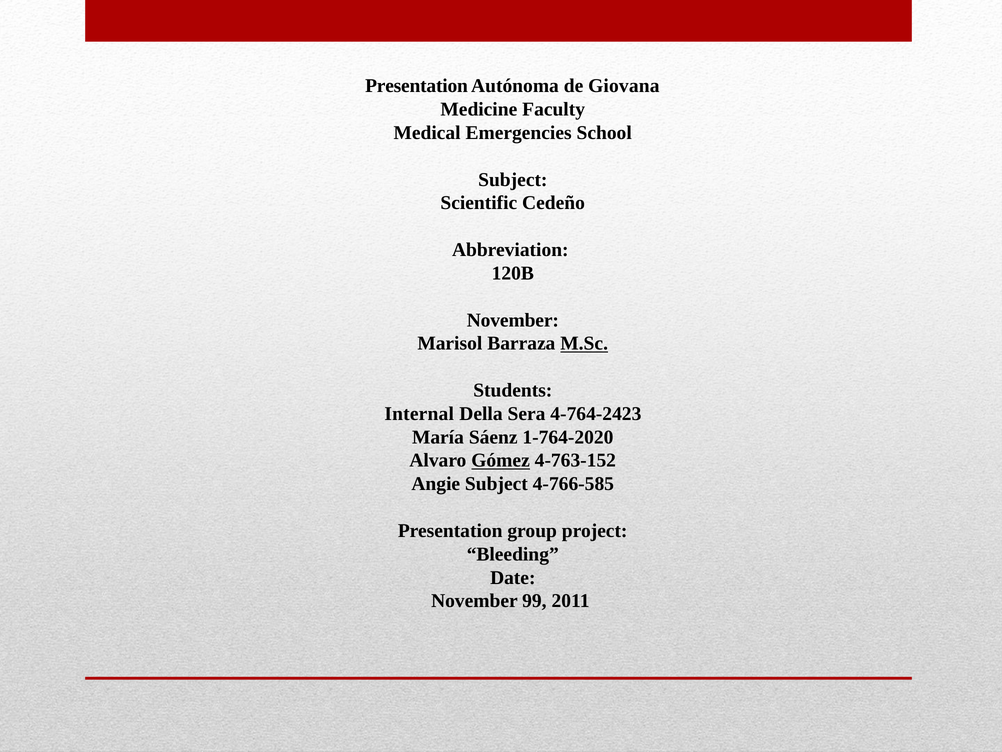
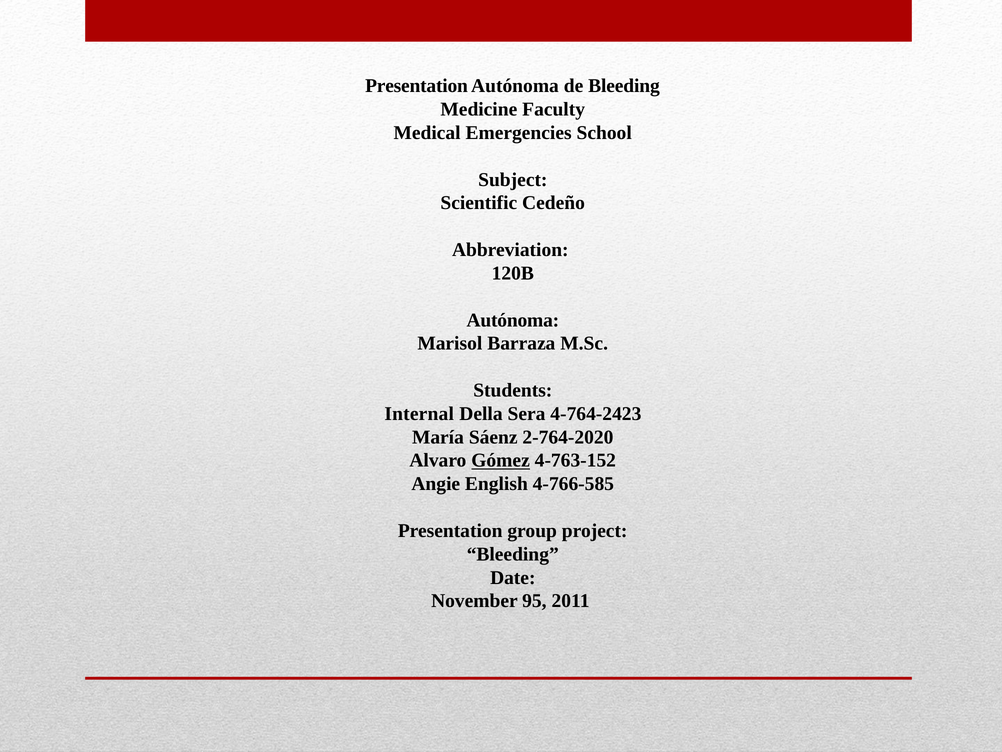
de Giovana: Giovana -> Bleeding
November at (513, 320): November -> Autónoma
M.Sc underline: present -> none
1-764-2020: 1-764-2020 -> 2-764-2020
Angie Subject: Subject -> English
99: 99 -> 95
